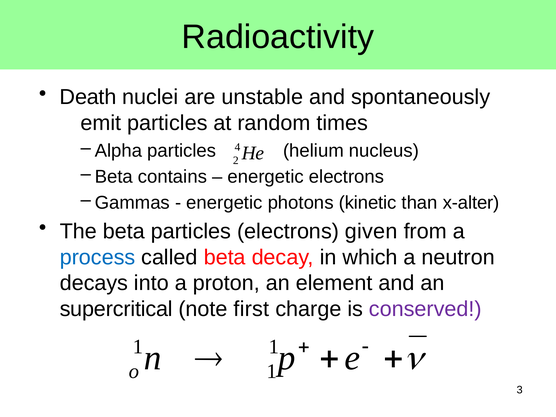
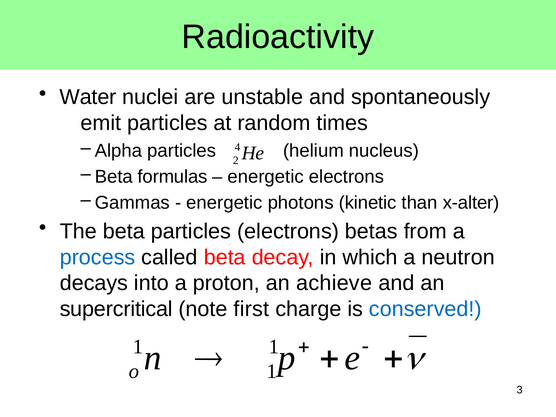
Death: Death -> Water
contains: contains -> formulas
given: given -> betas
element: element -> achieve
conserved colour: purple -> blue
